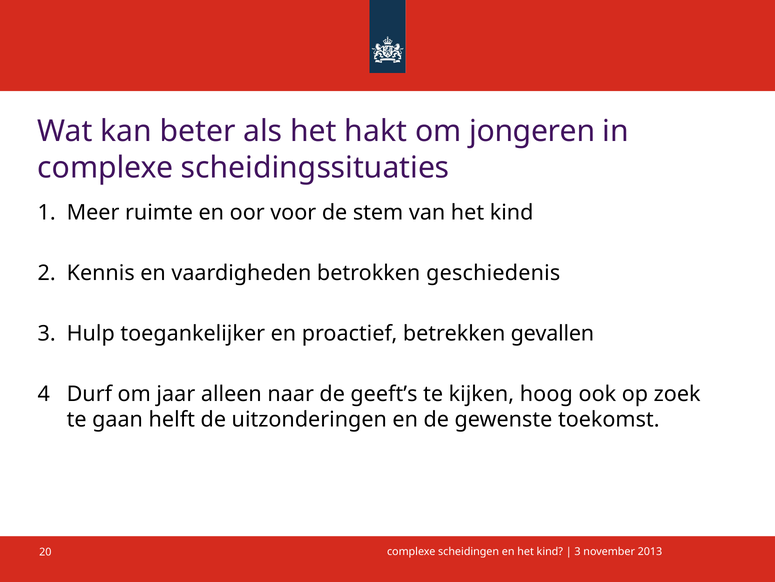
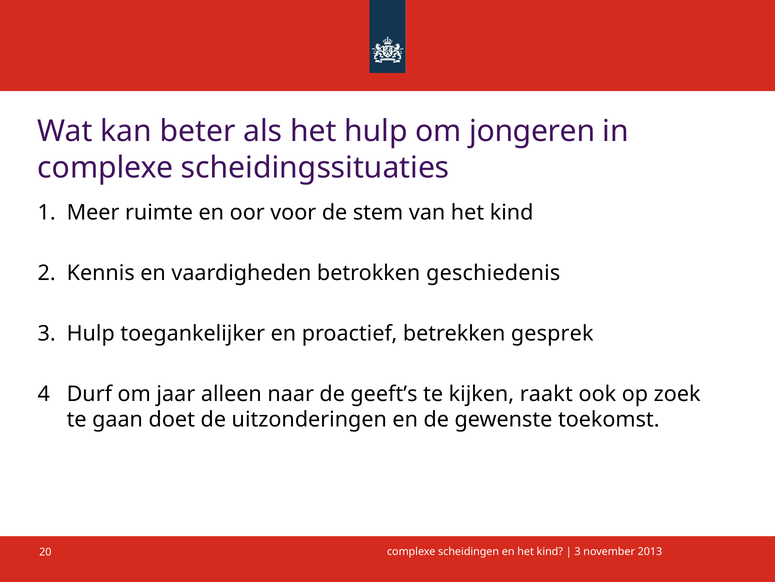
het hakt: hakt -> hulp
gevallen: gevallen -> gesprek
hoog: hoog -> raakt
helft: helft -> doet
